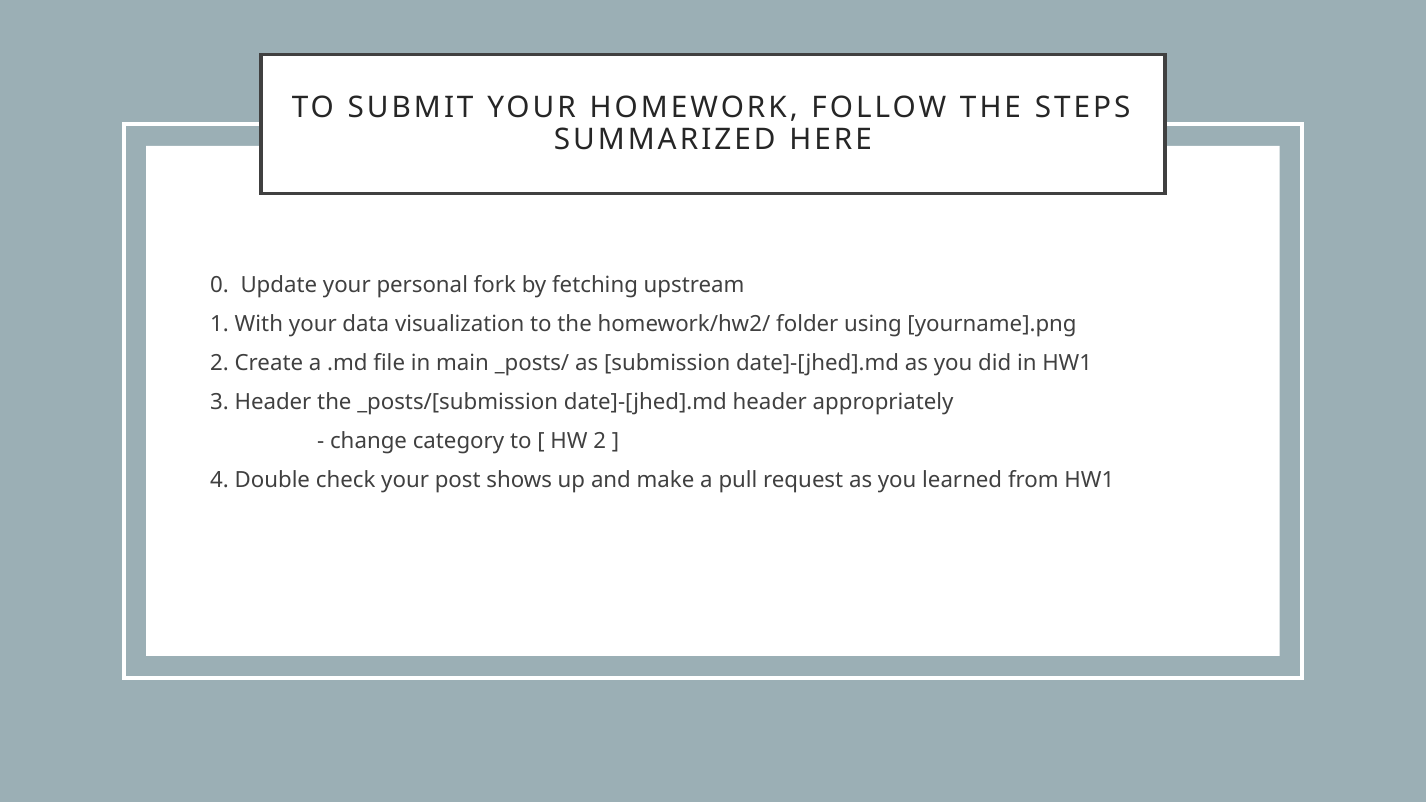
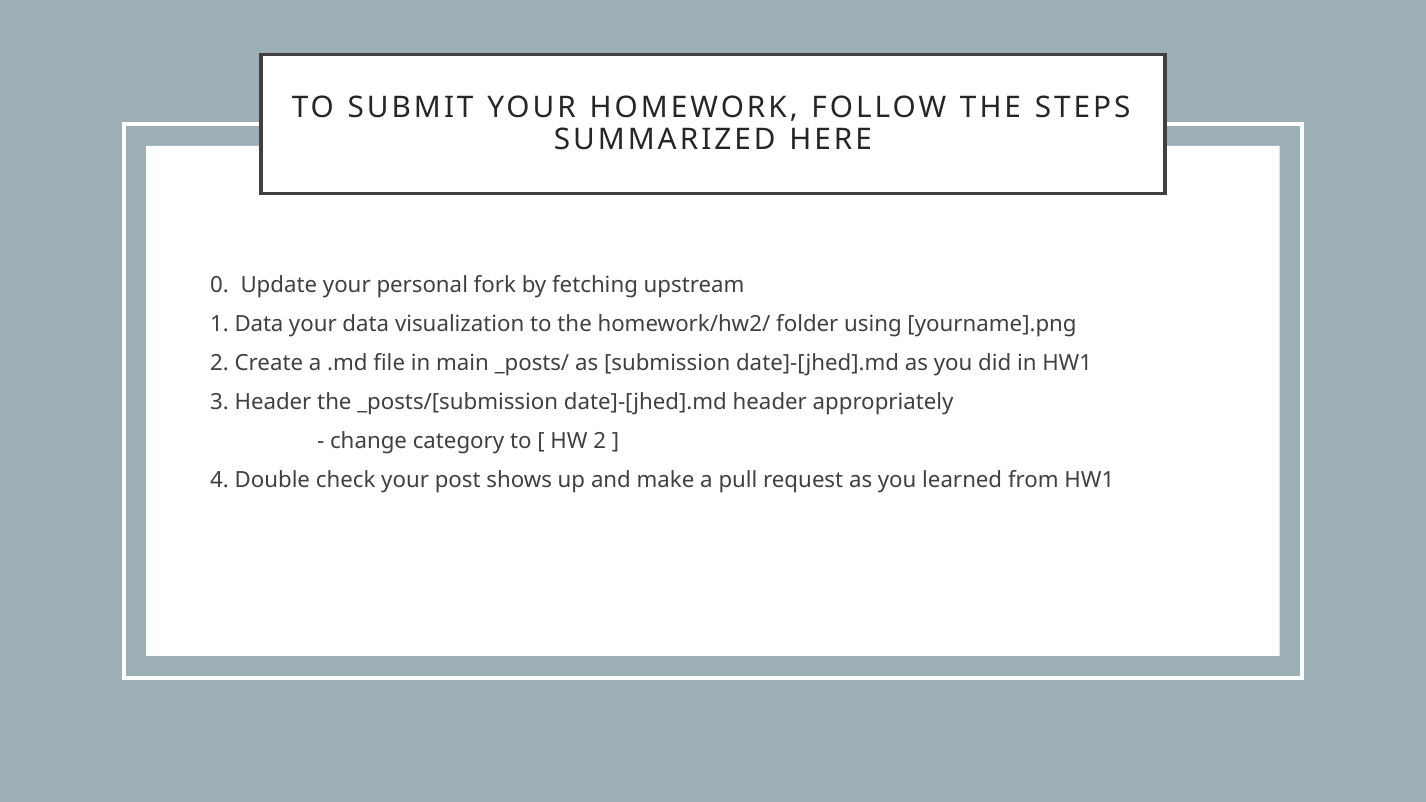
1 With: With -> Data
